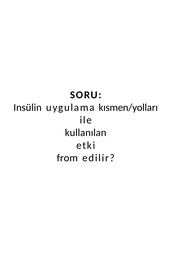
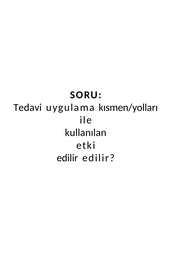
Insülin: Insülin -> Tedavi
from at (67, 158): from -> edilir
